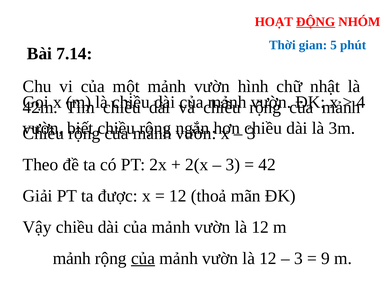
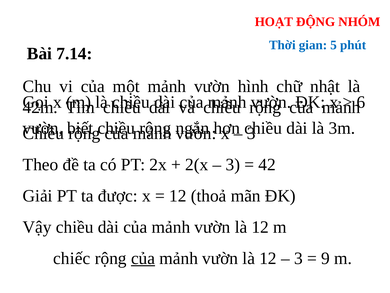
ĐỘNG underline: present -> none
4: 4 -> 6
mảnh at (72, 258): mảnh -> chiếc
